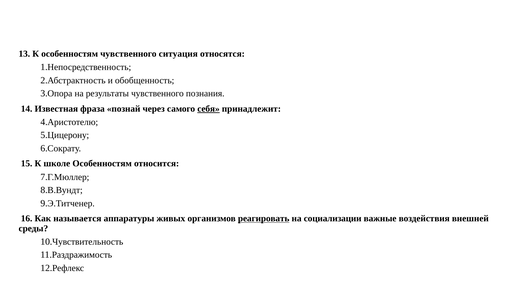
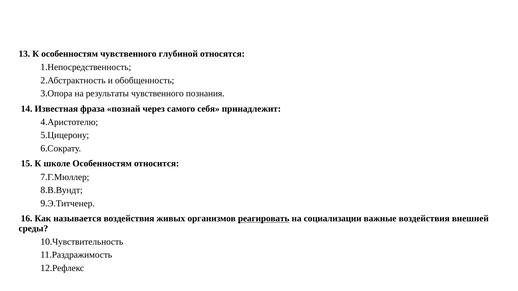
ситуация: ситуация -> глубиной
себя underline: present -> none
называется аппаратуры: аппаратуры -> воздействия
